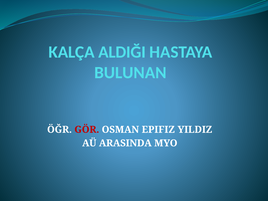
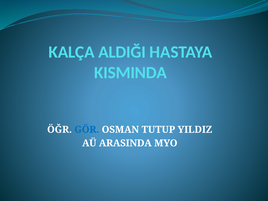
BULUNAN: BULUNAN -> KISMINDA
GÖR colour: red -> blue
EPIFIZ: EPIFIZ -> TUTUP
